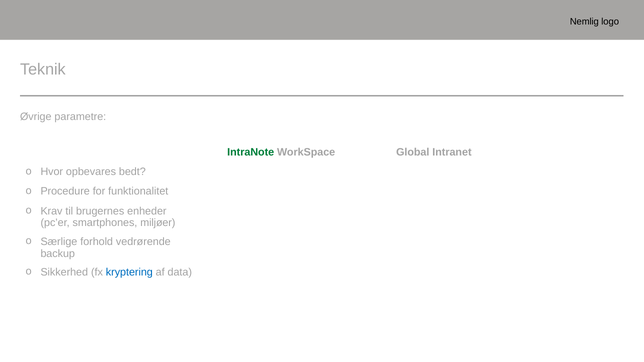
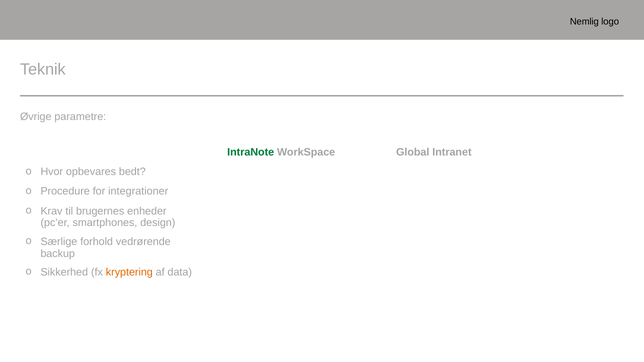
funktionalitet: funktionalitet -> integrationer
miljøer: miljøer -> design
kryptering colour: blue -> orange
